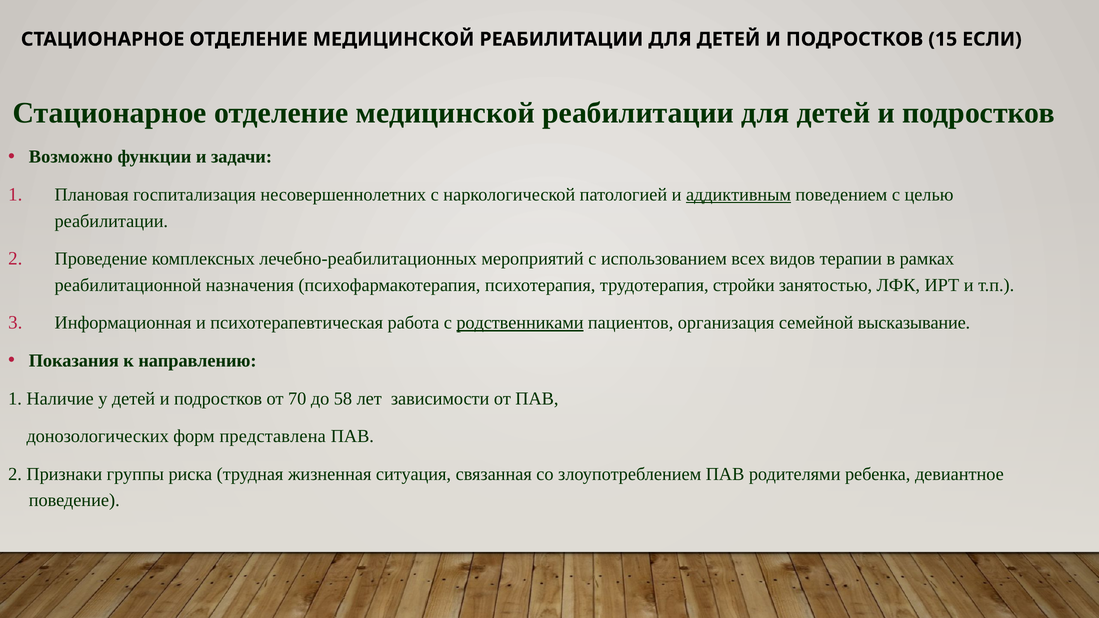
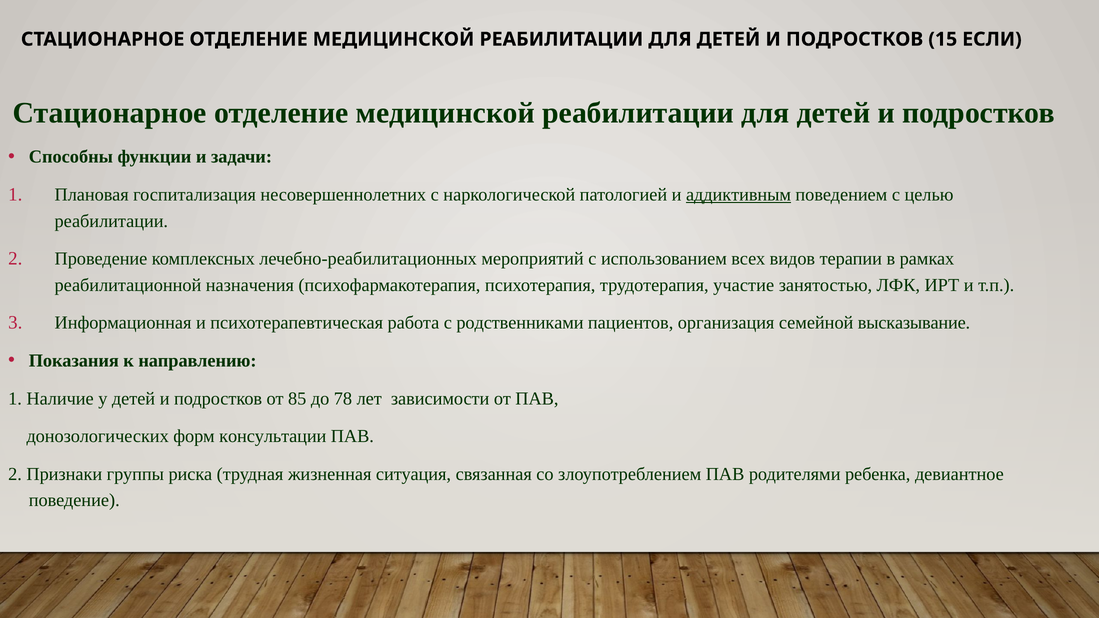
Возможно: Возможно -> Способны
стройки: стройки -> участие
родственниками underline: present -> none
70: 70 -> 85
58: 58 -> 78
представлена: представлена -> консультации
